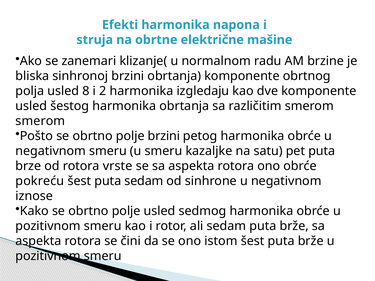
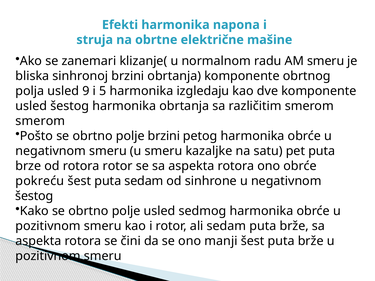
AM brzine: brzine -> smeru
8: 8 -> 9
2: 2 -> 5
rotora vrste: vrste -> rotor
iznose at (34, 196): iznose -> šestog
istom: istom -> manji
